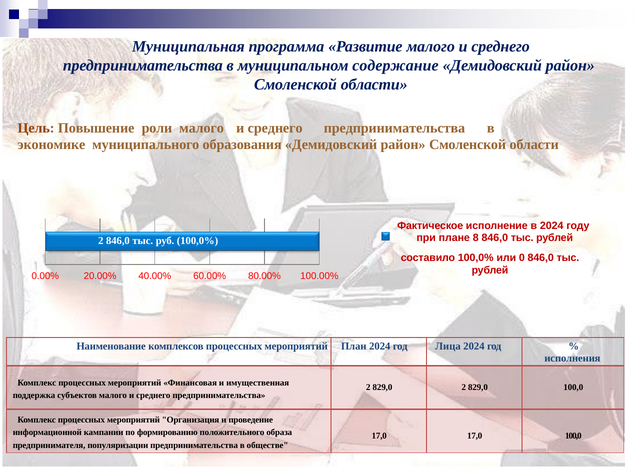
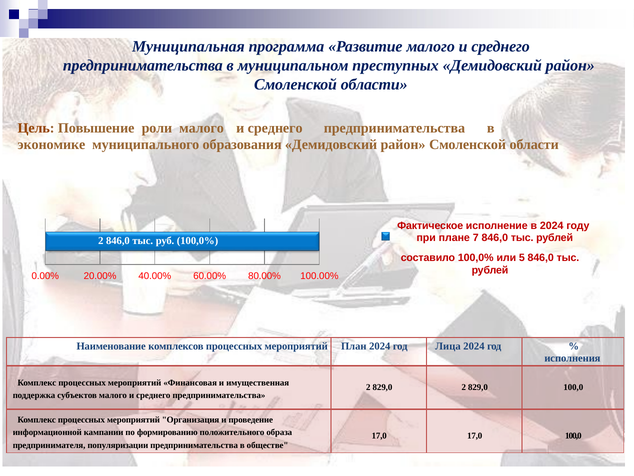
содержание: содержание -> преступных
8: 8 -> 7
0: 0 -> 5
